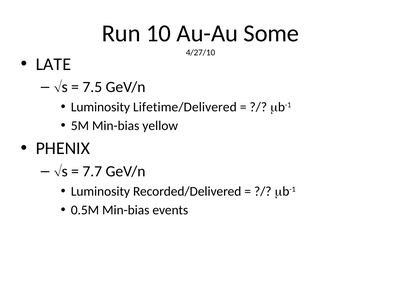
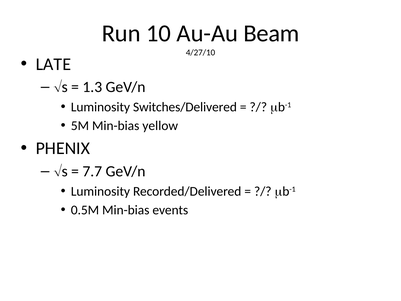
Some: Some -> Beam
7.5: 7.5 -> 1.3
Lifetime/Delivered: Lifetime/Delivered -> Switches/Delivered
